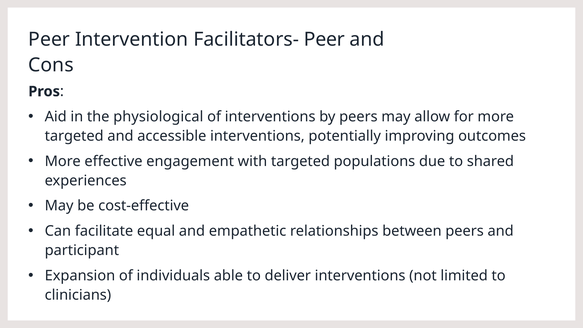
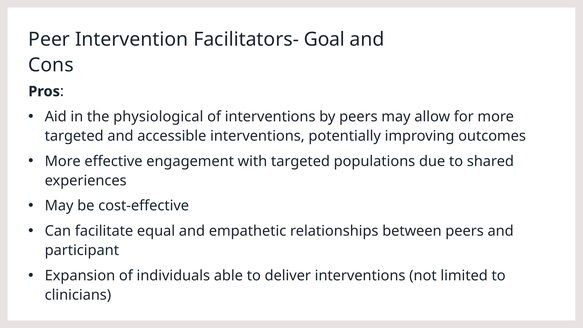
Facilitators- Peer: Peer -> Goal
